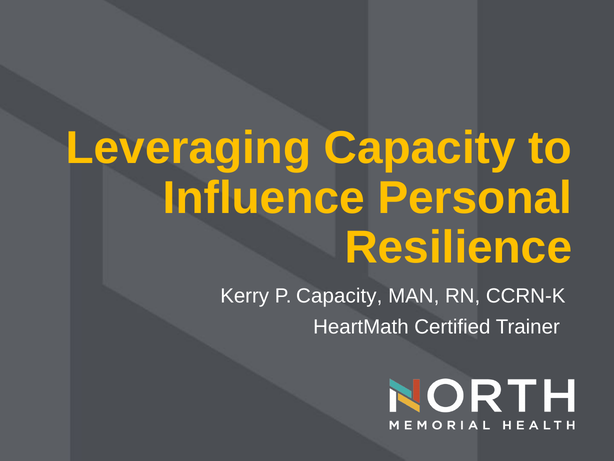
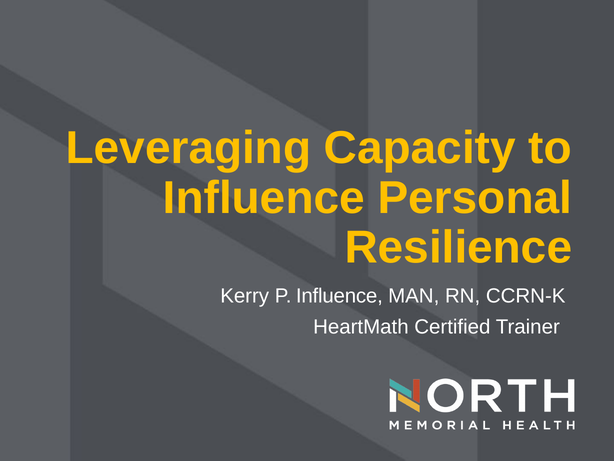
P Capacity: Capacity -> Influence
